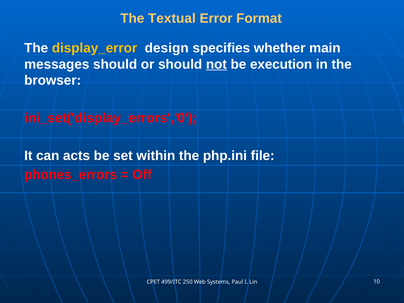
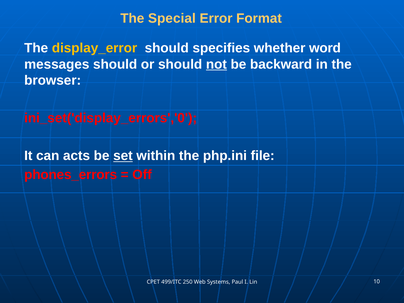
Textual: Textual -> Special
display_error design: design -> should
main: main -> word
execution: execution -> backward
set underline: none -> present
